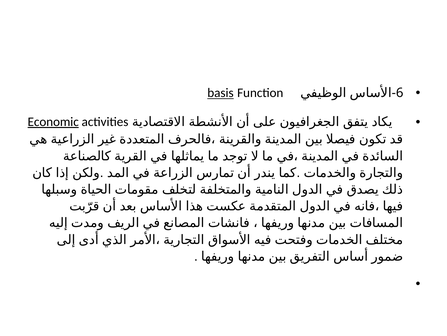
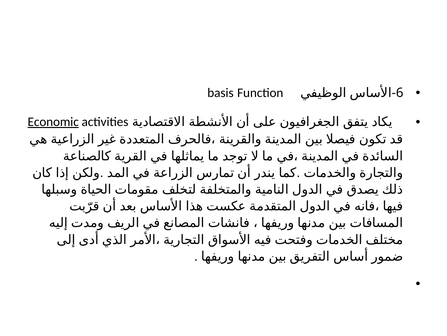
basis underline: present -> none
